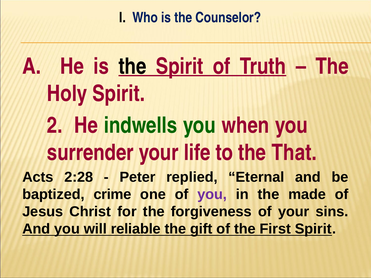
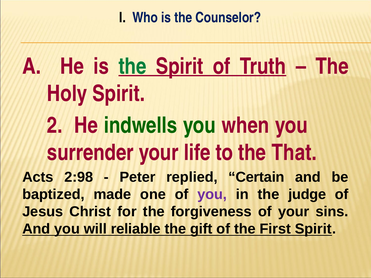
the at (132, 67) colour: black -> green
2:28: 2:28 -> 2:98
Eternal: Eternal -> Certain
crime: crime -> made
made: made -> judge
